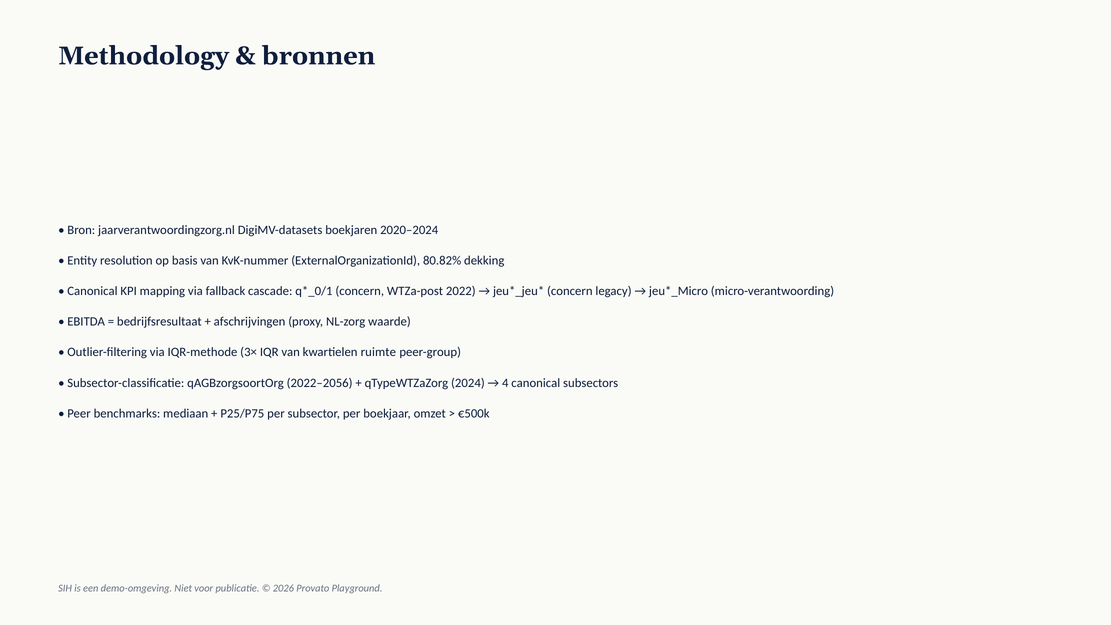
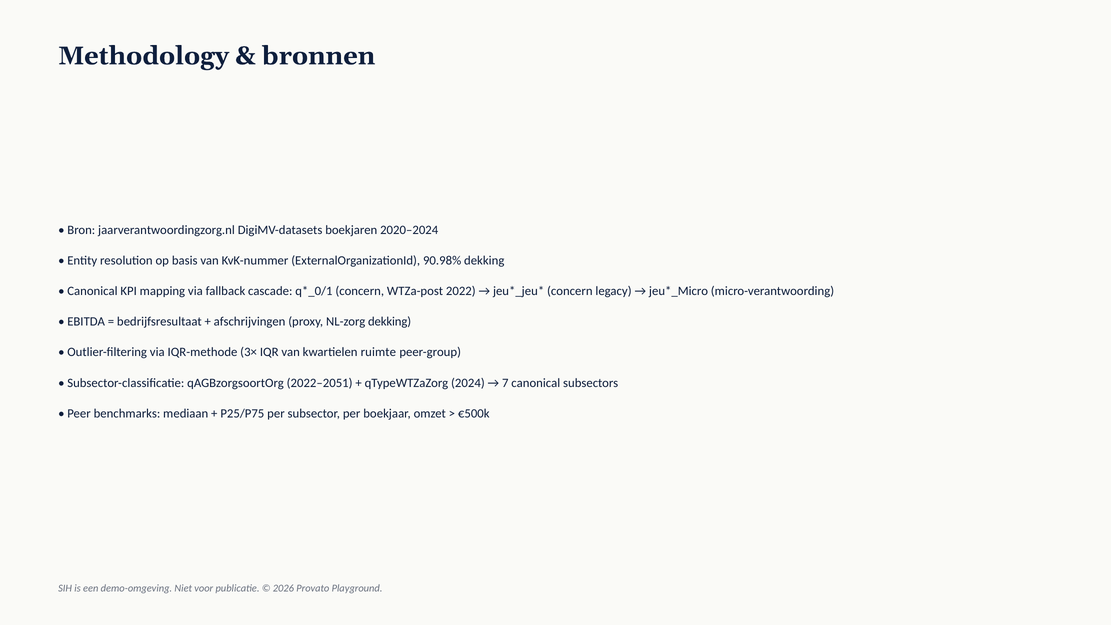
80.82%: 80.82% -> 90.98%
NL-zorg waarde: waarde -> dekking
2022–2056: 2022–2056 -> 2022–2051
4: 4 -> 7
